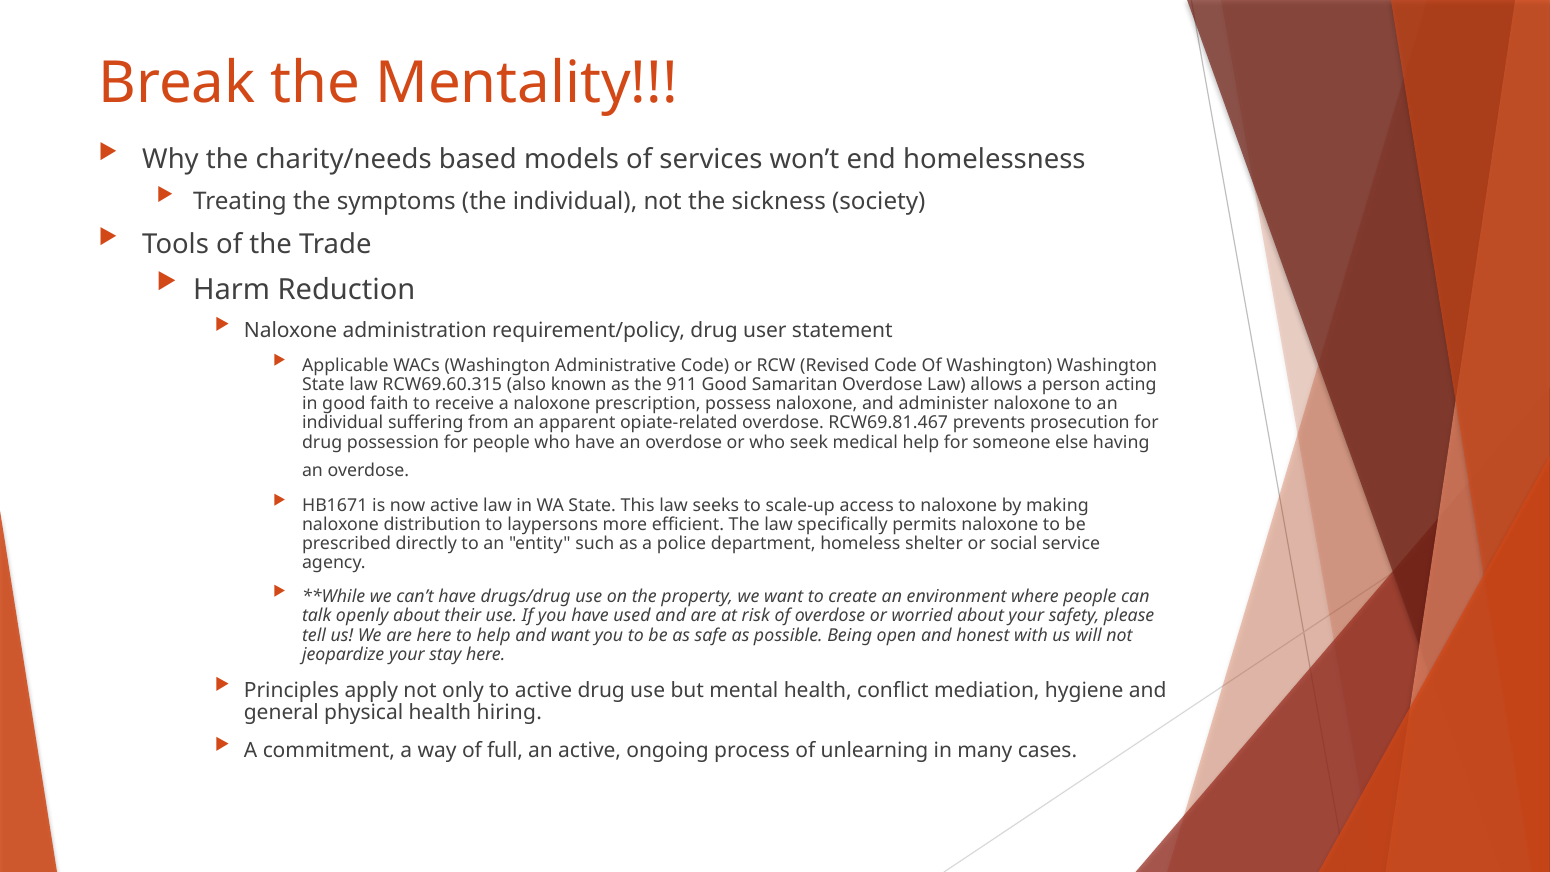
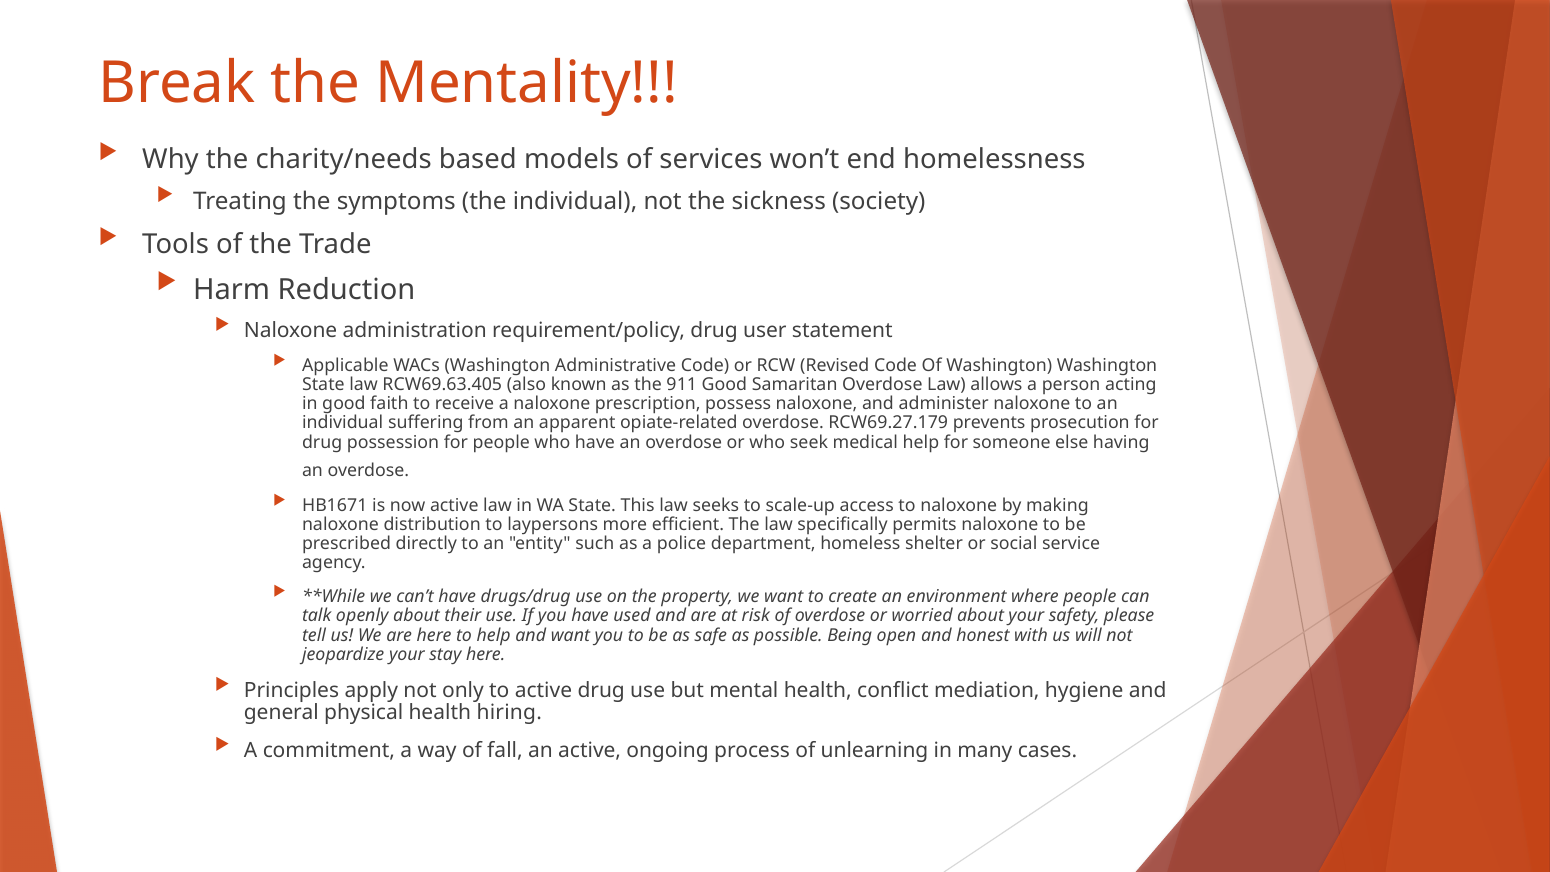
RCW69.60.315: RCW69.60.315 -> RCW69.63.405
RCW69.81.467: RCW69.81.467 -> RCW69.27.179
full: full -> fall
